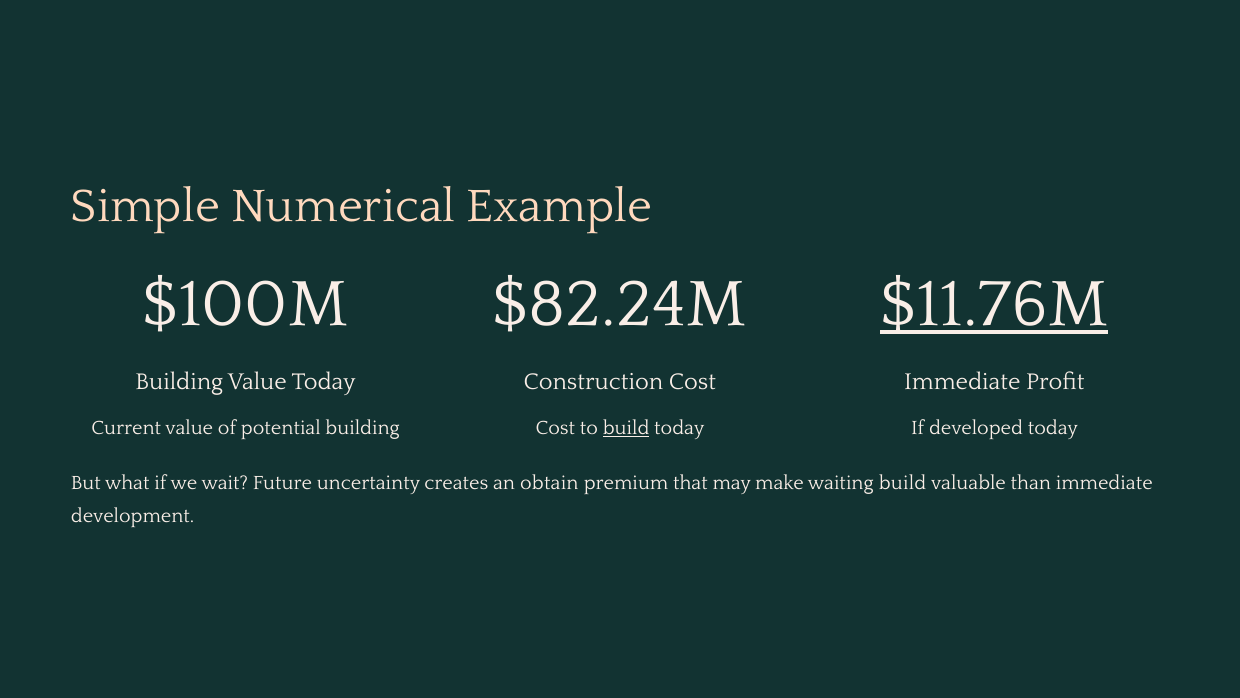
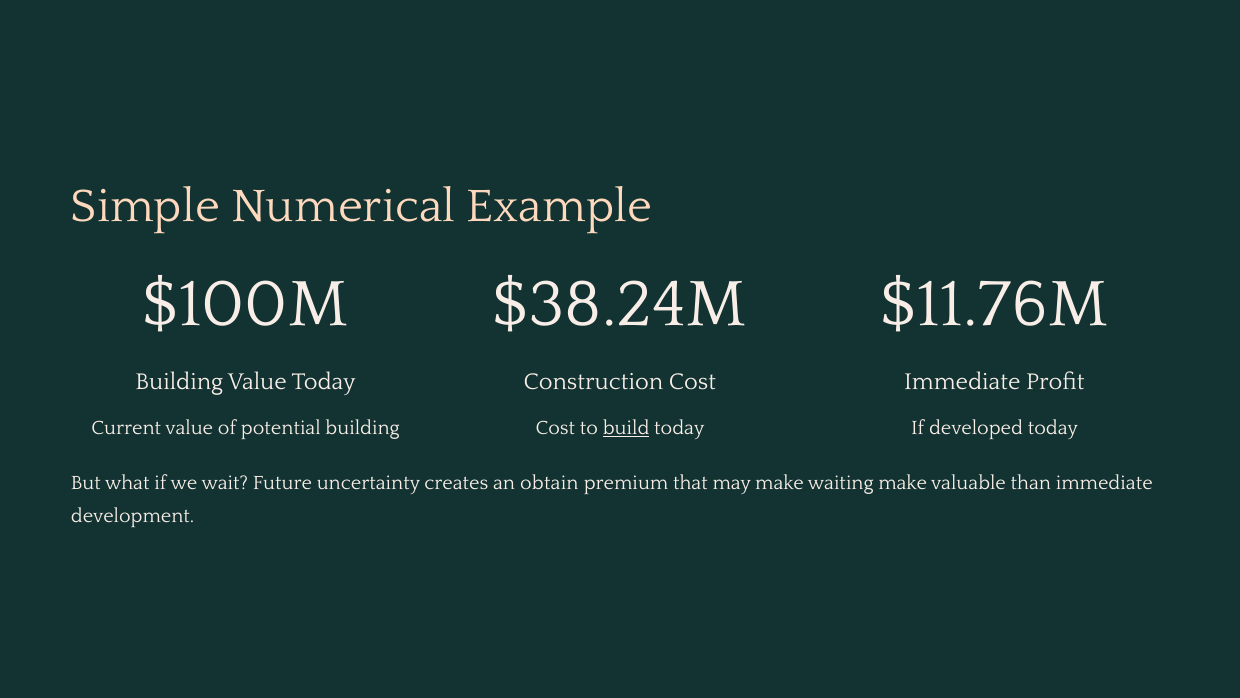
$82.24M: $82.24M -> $38.24M
$11.76M underline: present -> none
waiting build: build -> make
